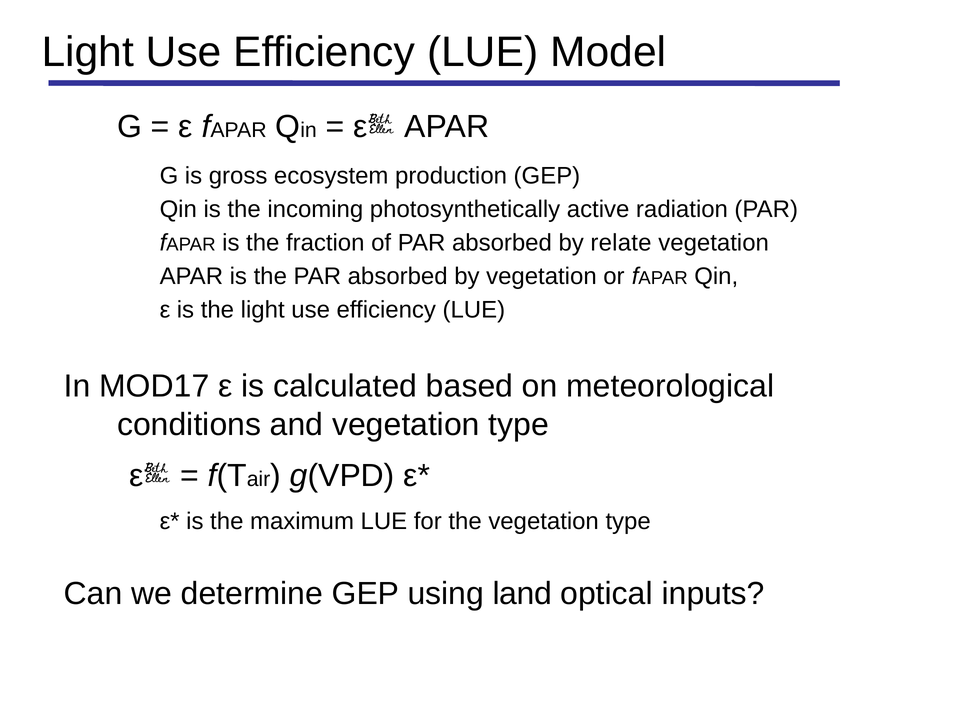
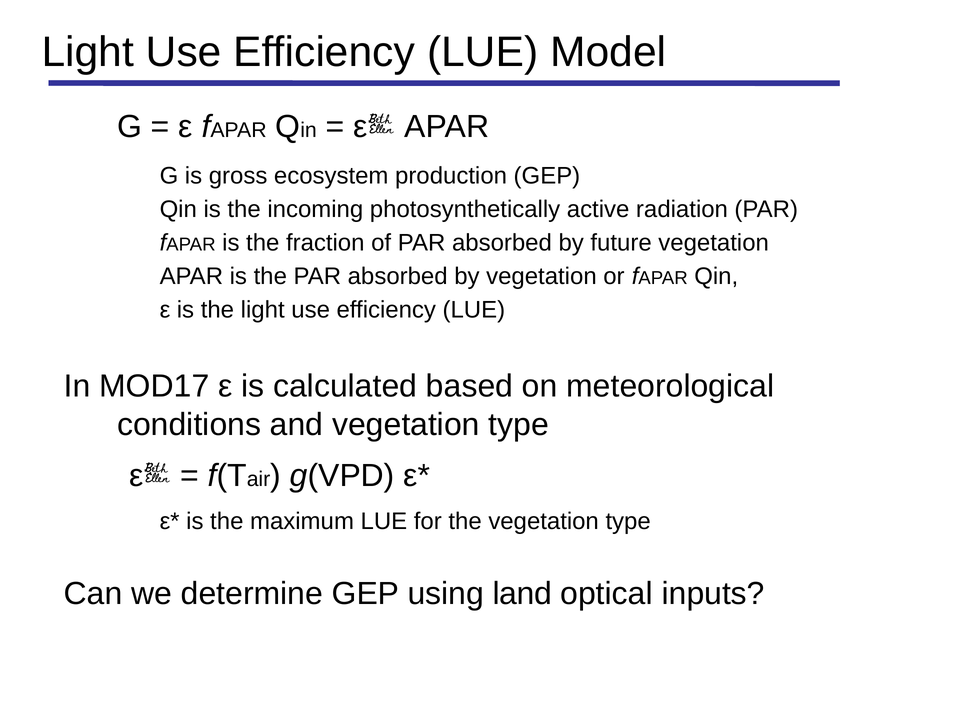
relate: relate -> future
